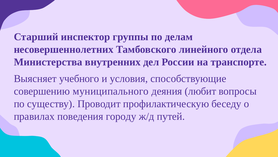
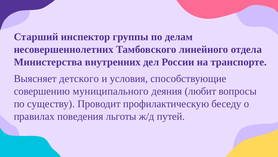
учебного: учебного -> детского
городу: городу -> льготы
